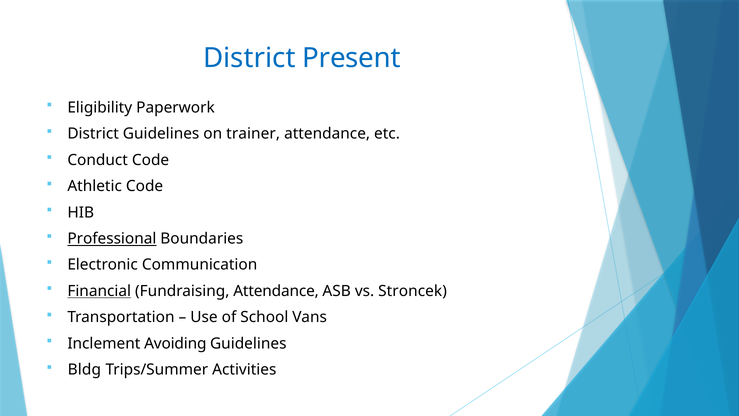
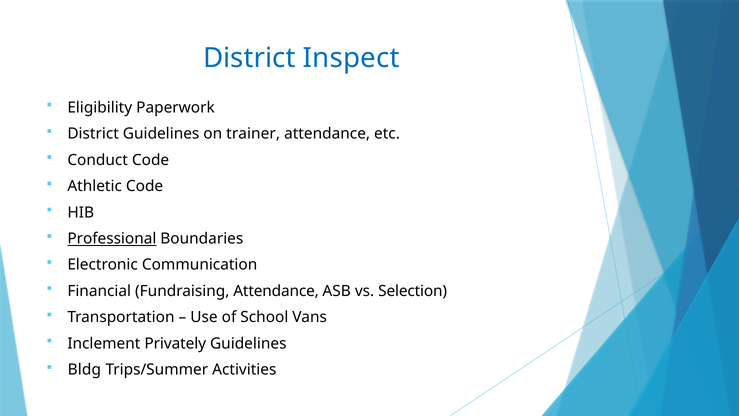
Present: Present -> Inspect
Financial underline: present -> none
Stroncek: Stroncek -> Selection
Avoiding: Avoiding -> Privately
